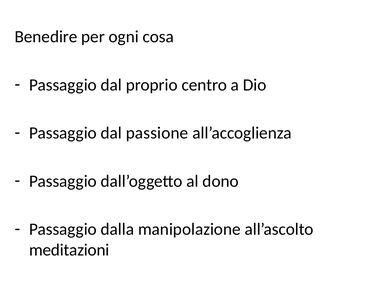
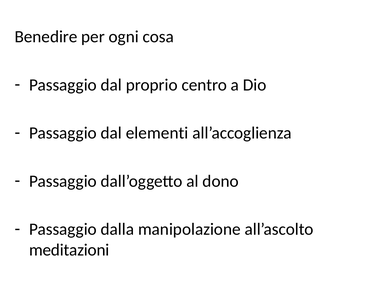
passione: passione -> elementi
